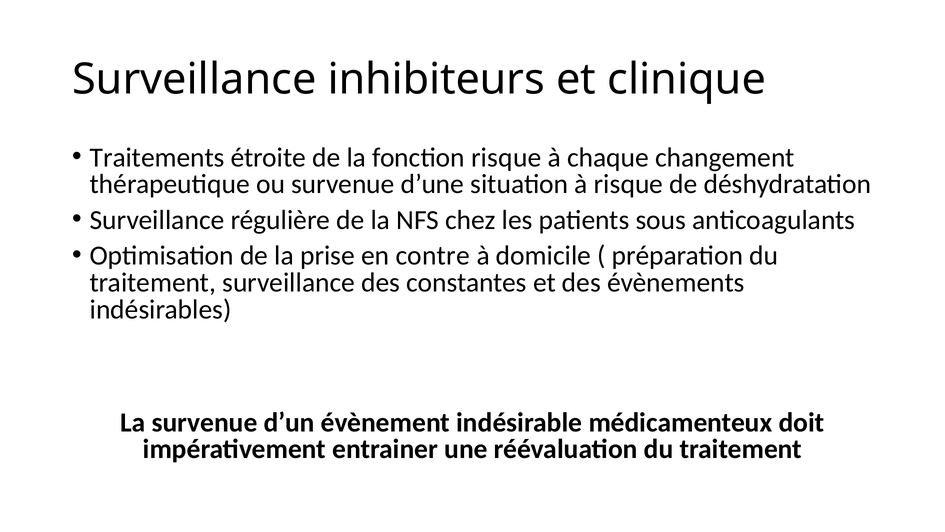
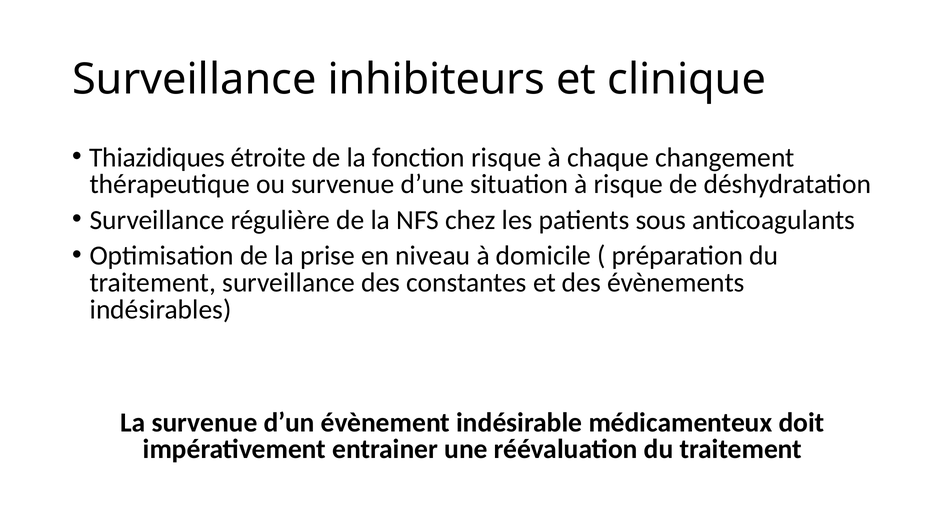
Traitements: Traitements -> Thiazidiques
contre: contre -> niveau
